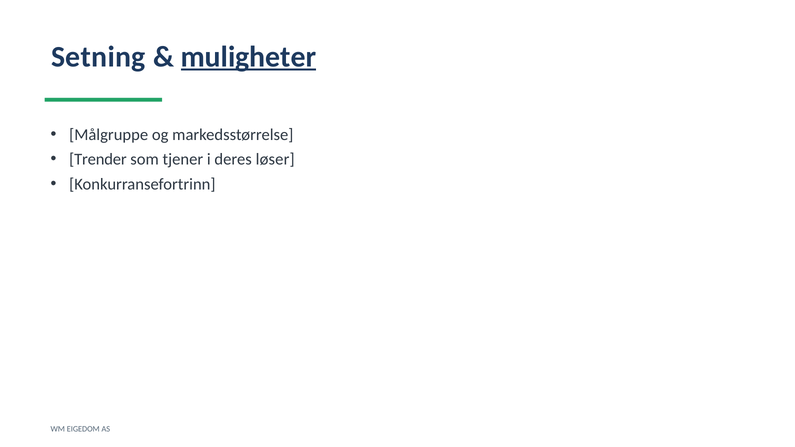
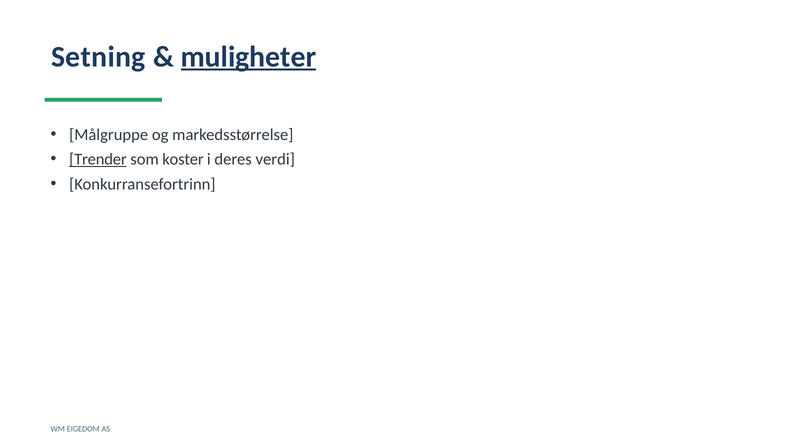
Trender underline: none -> present
tjener: tjener -> koster
løser: løser -> verdi
